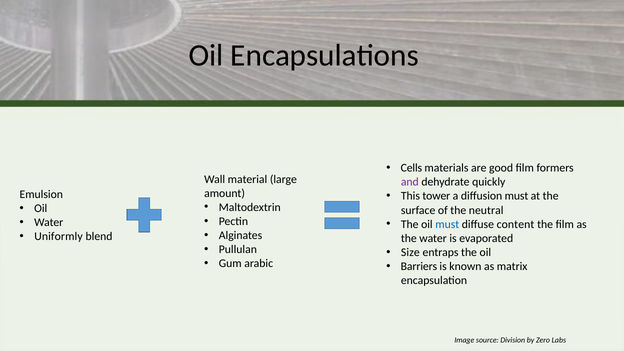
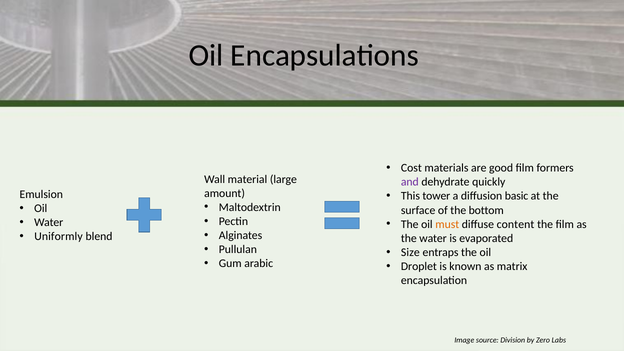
Cells: Cells -> Cost
diffusion must: must -> basic
neutral: neutral -> bottom
must at (447, 224) colour: blue -> orange
Barriers: Barriers -> Droplet
